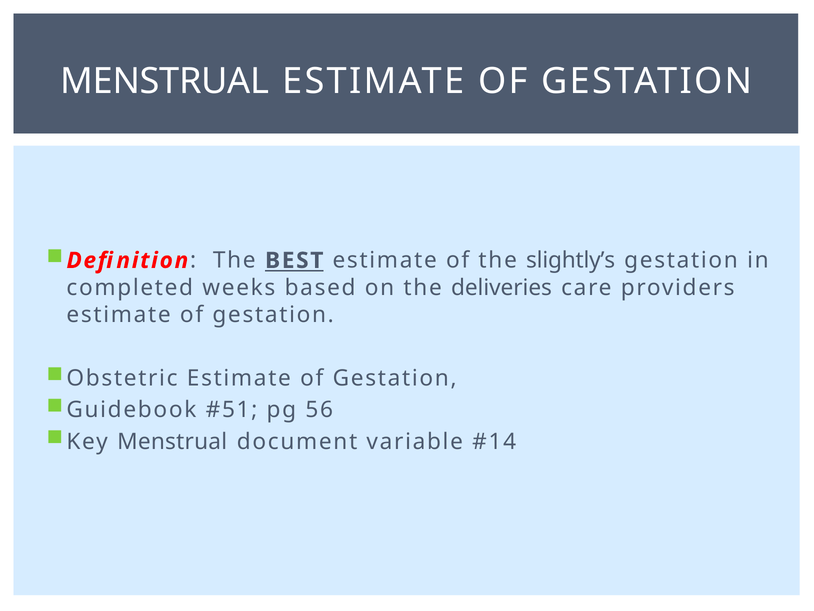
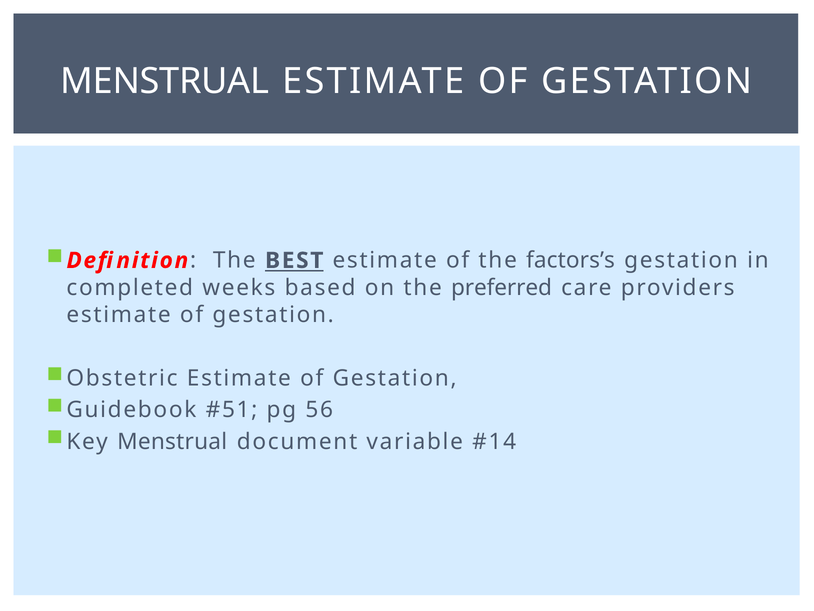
slightly’s: slightly’s -> factors’s
deliveries: deliveries -> preferred
